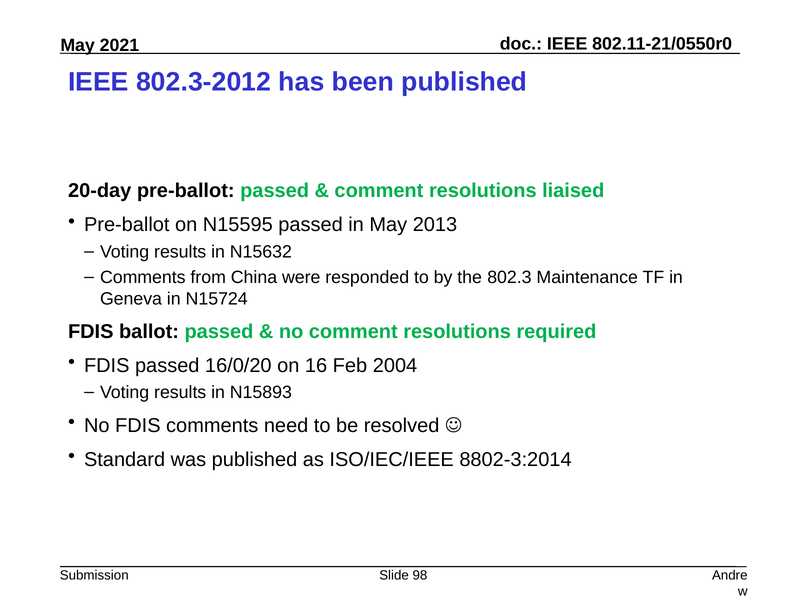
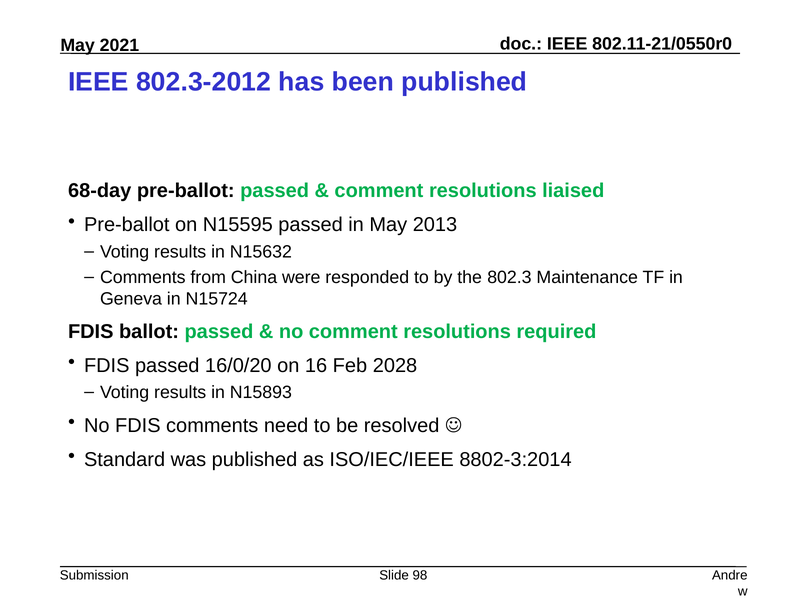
20-day: 20-day -> 68-day
2004: 2004 -> 2028
